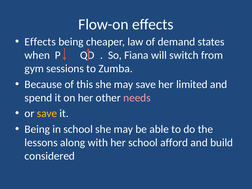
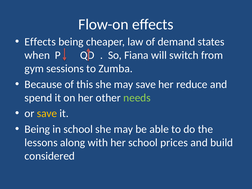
limited: limited -> reduce
needs colour: pink -> light green
afford: afford -> prices
